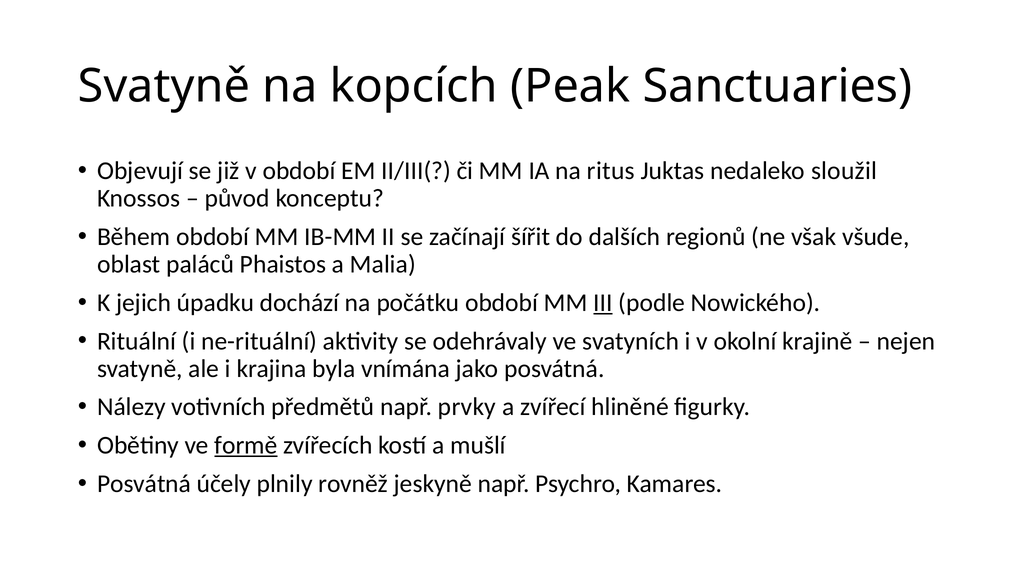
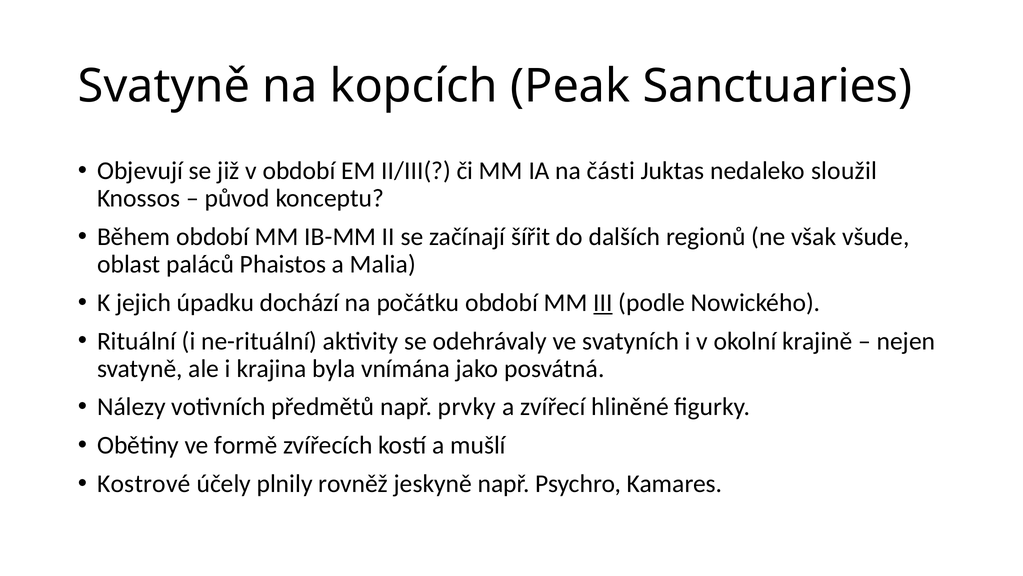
ritus: ritus -> části
formě underline: present -> none
Posvátná at (144, 483): Posvátná -> Kostrové
